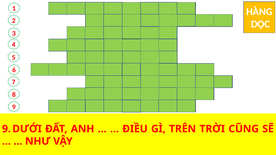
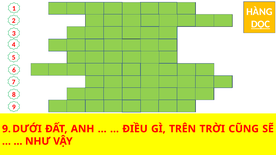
DỌC underline: none -> present
